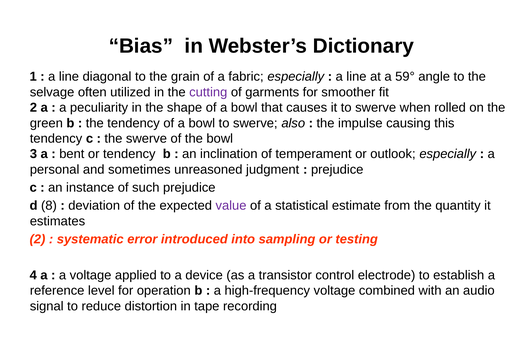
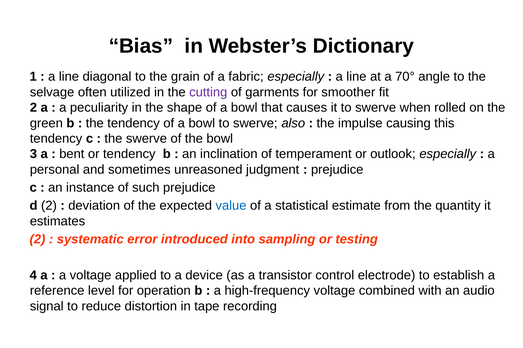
59°: 59° -> 70°
d 8: 8 -> 2
value colour: purple -> blue
